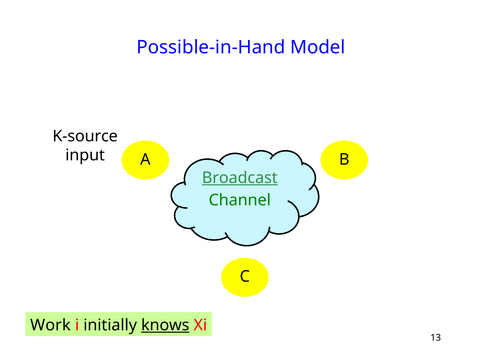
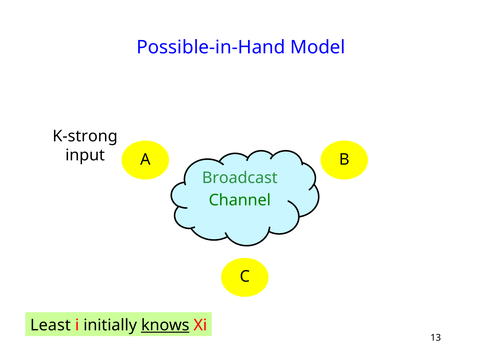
K-source: K-source -> K-strong
Broadcast underline: present -> none
Work: Work -> Least
